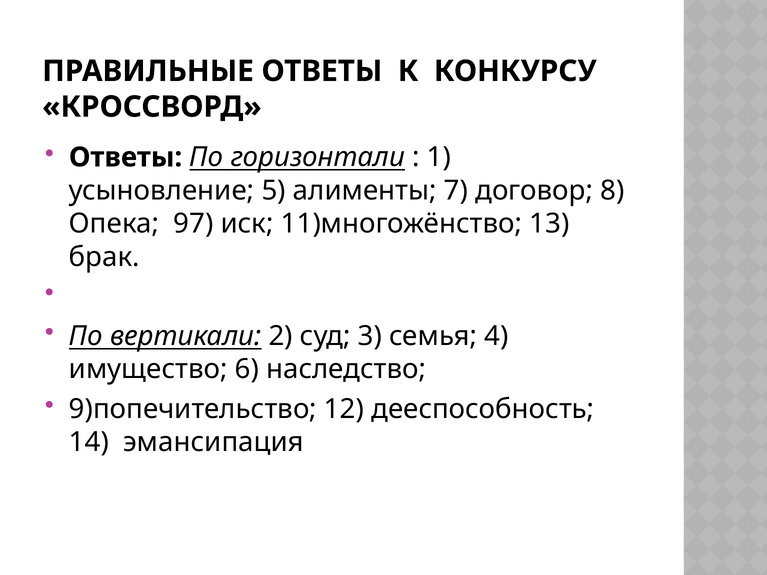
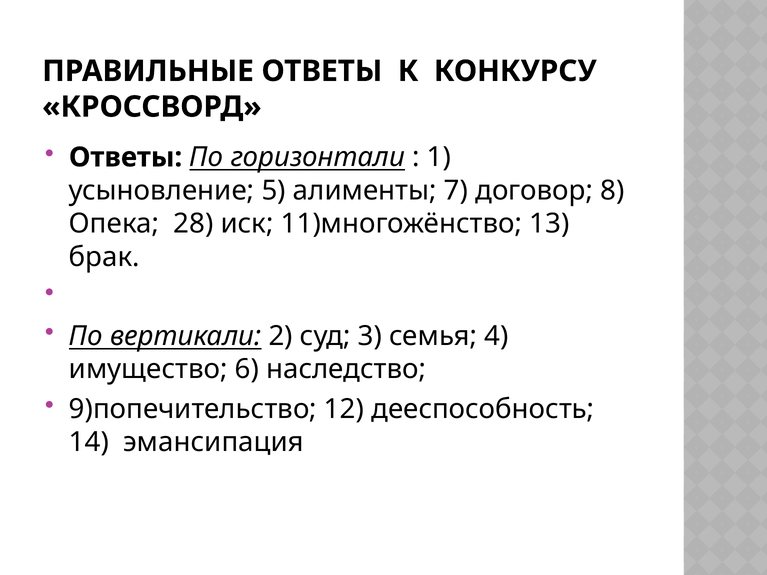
97: 97 -> 28
